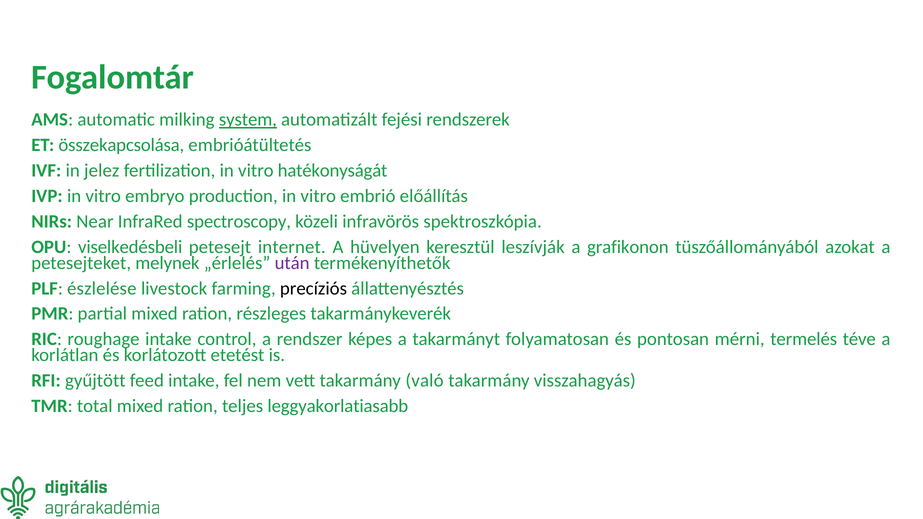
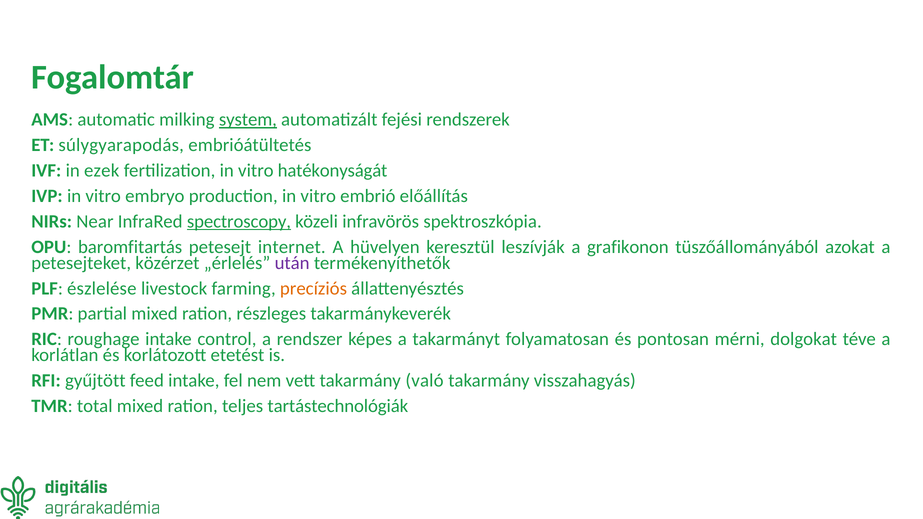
összekapcsolása: összekapcsolása -> súlygyarapodás
jelez: jelez -> ezek
spectroscopy underline: none -> present
viselkedésbeli: viselkedésbeli -> baromfitartás
melynek: melynek -> közérzet
precíziós colour: black -> orange
termelés: termelés -> dolgokat
leggyakorlatiasabb: leggyakorlatiasabb -> tartástechnológiák
